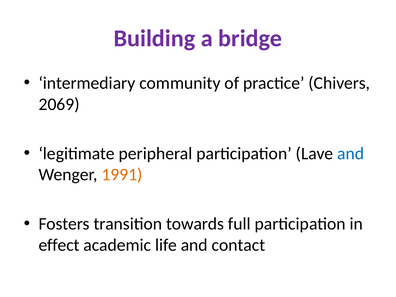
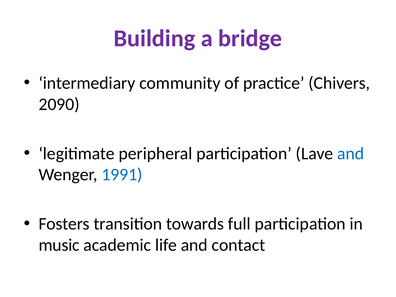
2069: 2069 -> 2090
1991 colour: orange -> blue
effect: effect -> music
